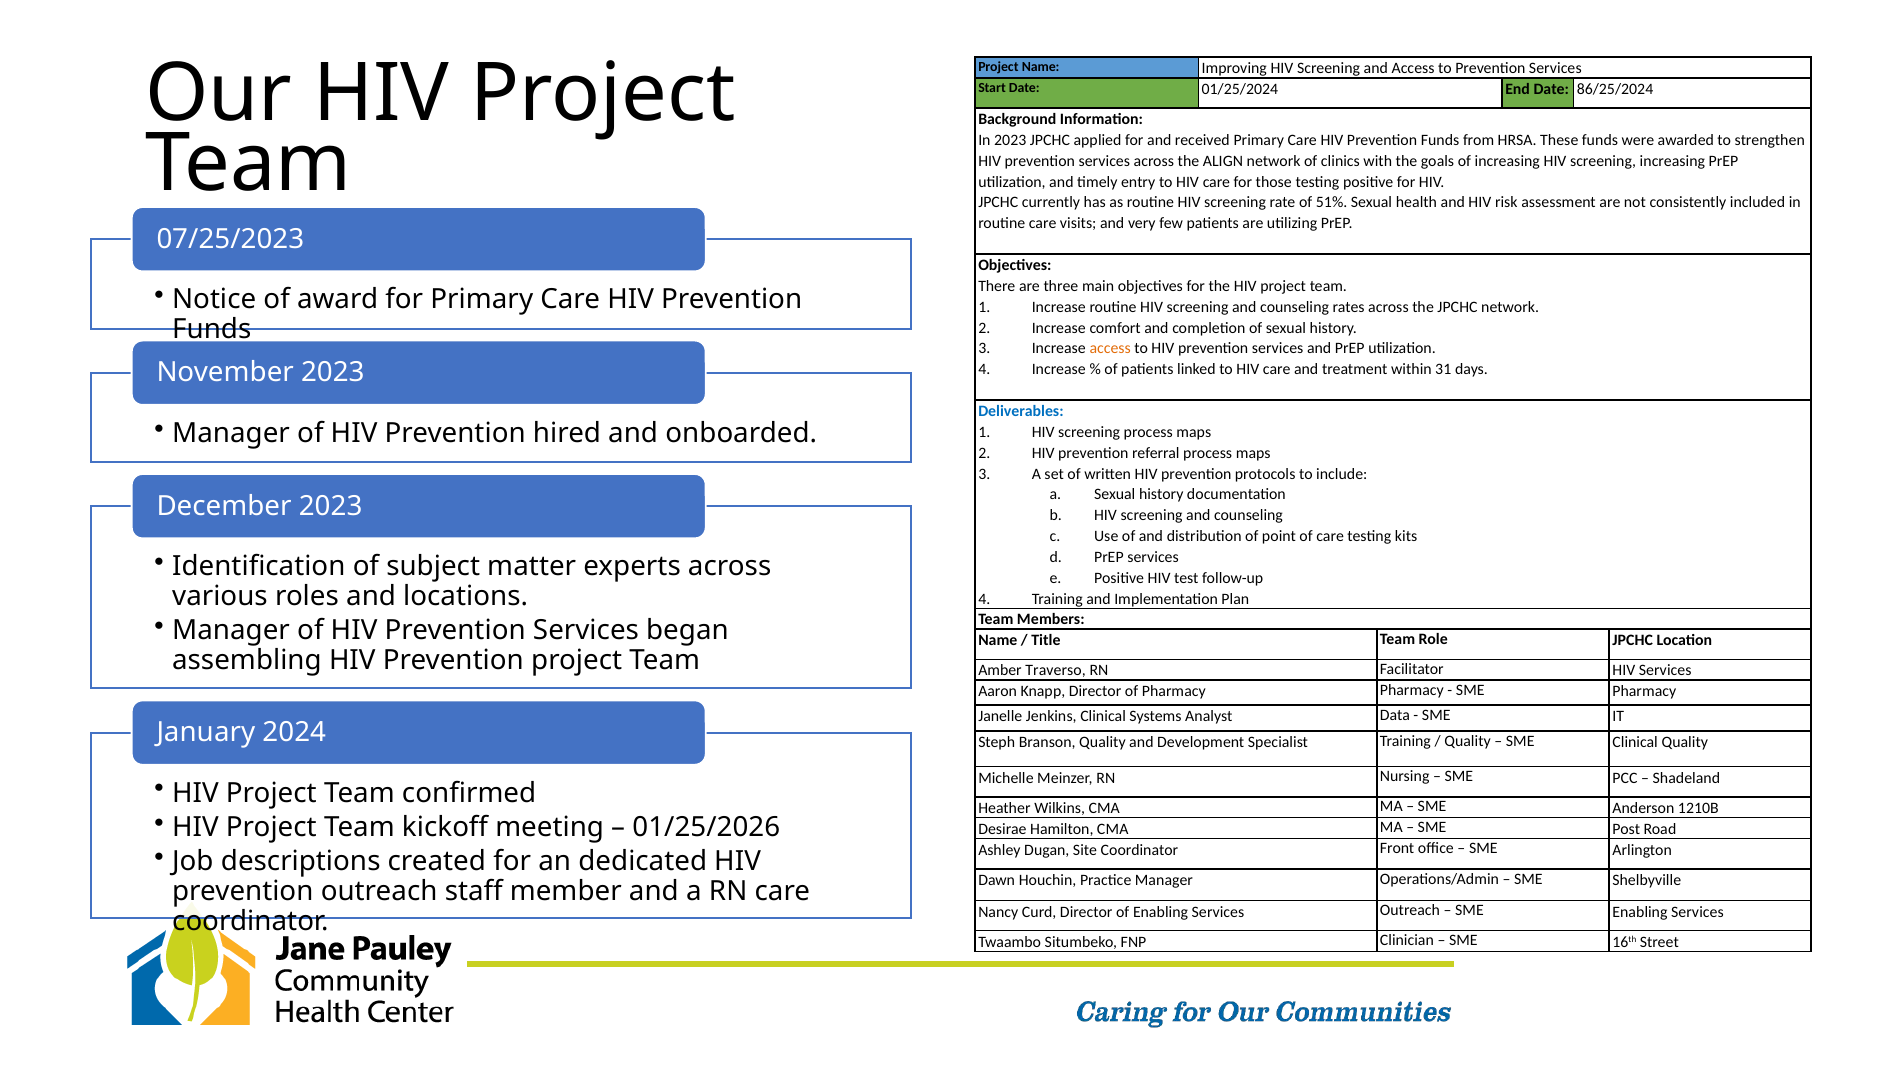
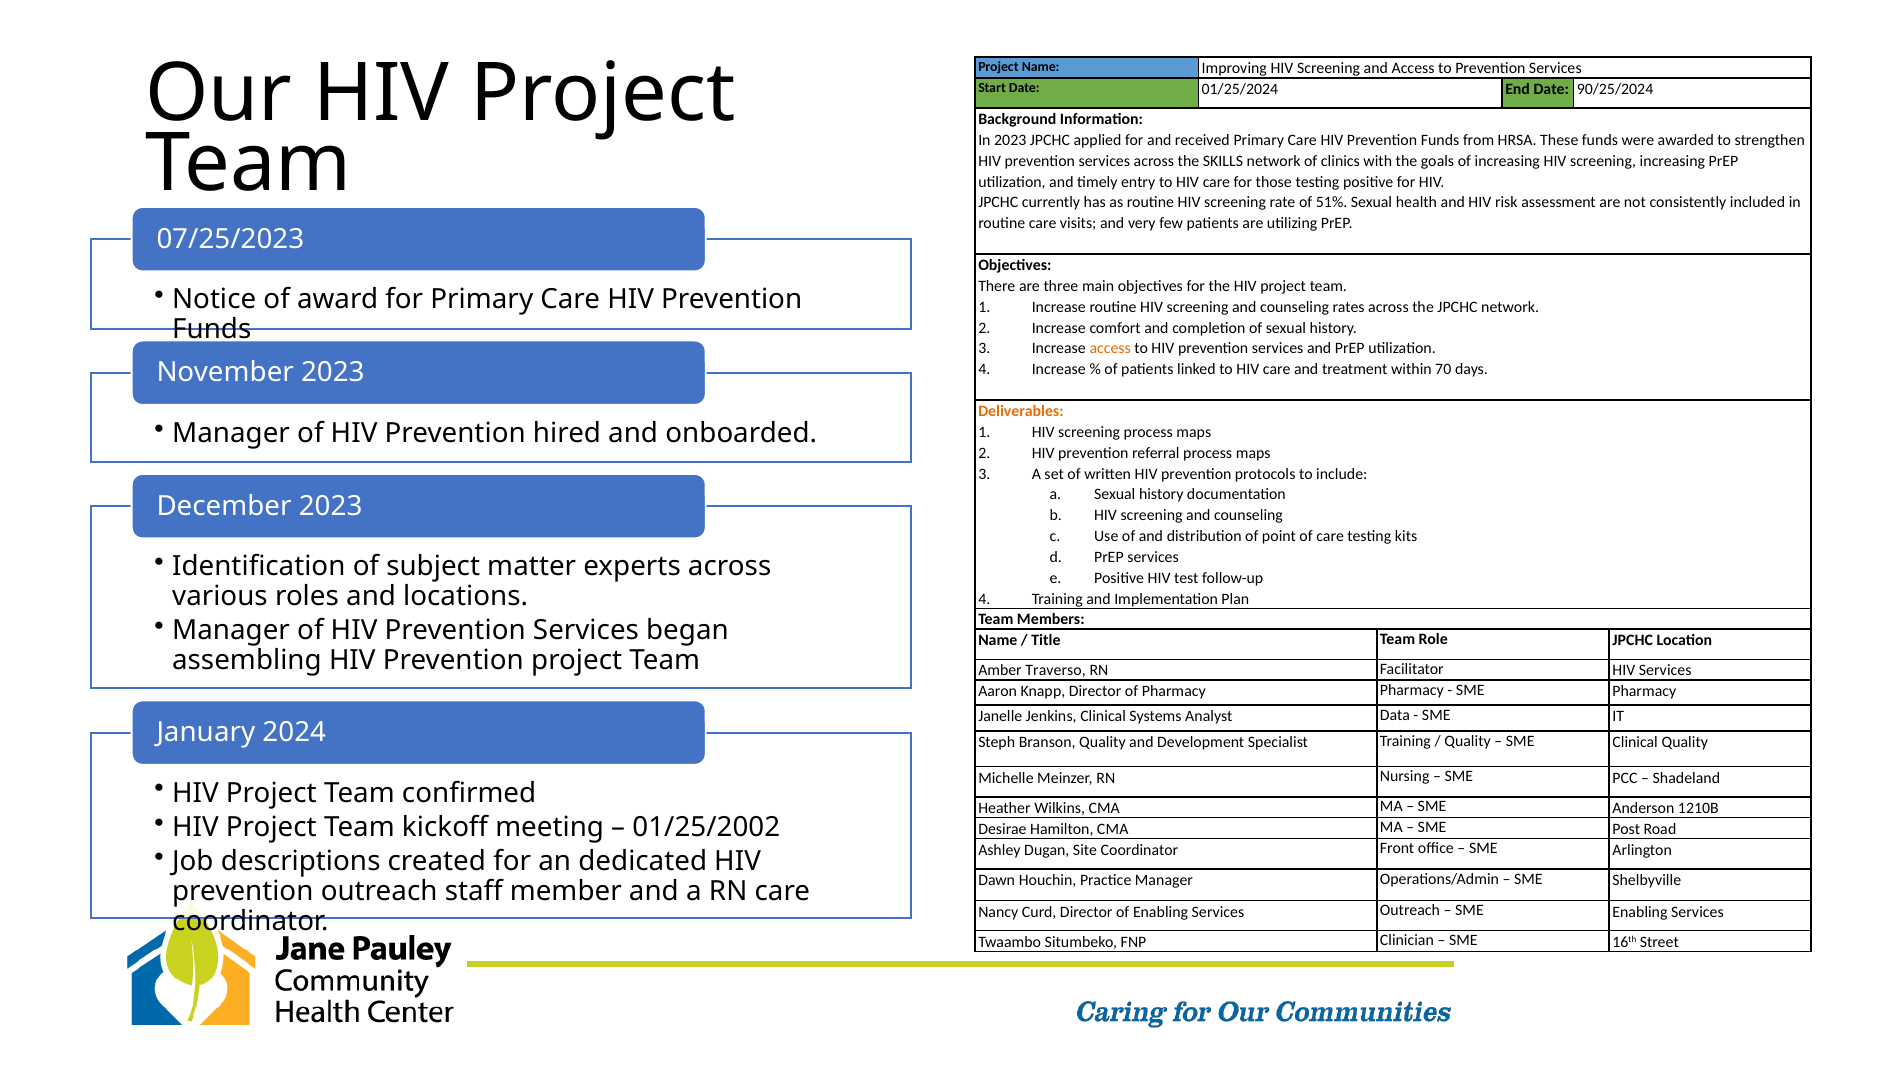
86/25/2024: 86/25/2024 -> 90/25/2024
ALIGN: ALIGN -> SKILLS
31: 31 -> 70
Deliverables colour: blue -> orange
01/25/2026: 01/25/2026 -> 01/25/2002
